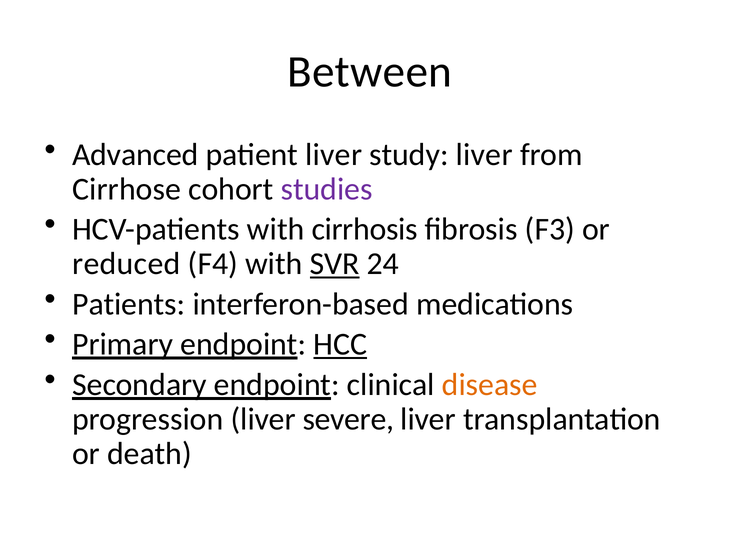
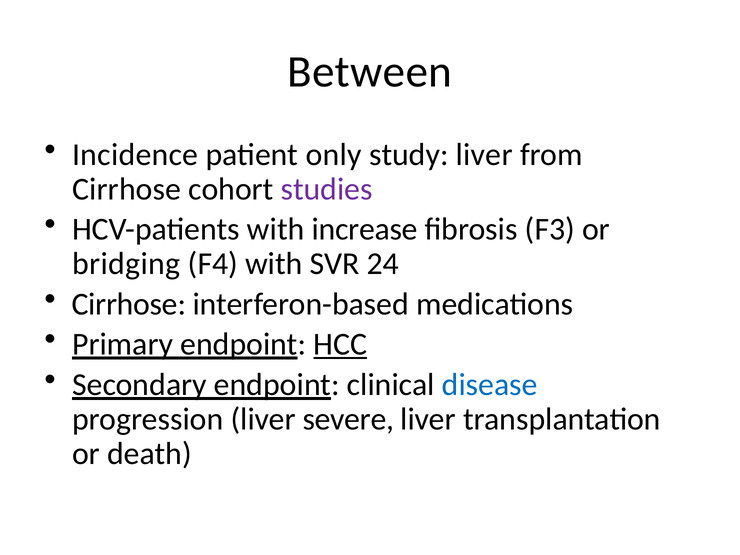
Advanced: Advanced -> Incidence
patient liver: liver -> only
cirrhosis: cirrhosis -> increase
reduced: reduced -> bridging
SVR underline: present -> none
Patients at (129, 304): Patients -> Cirrhose
disease colour: orange -> blue
